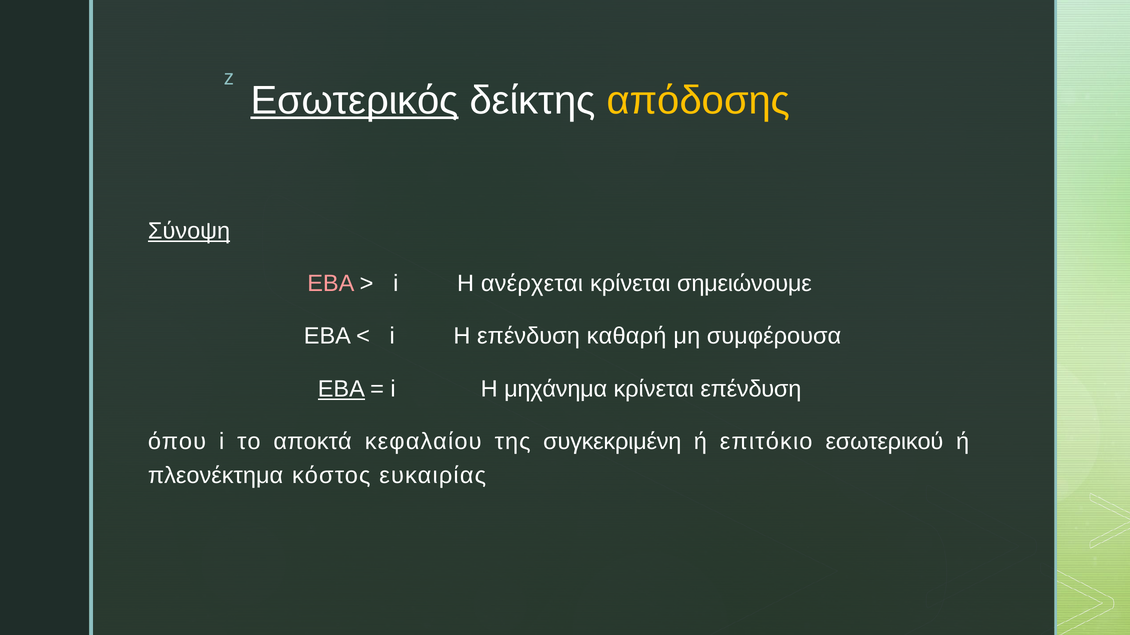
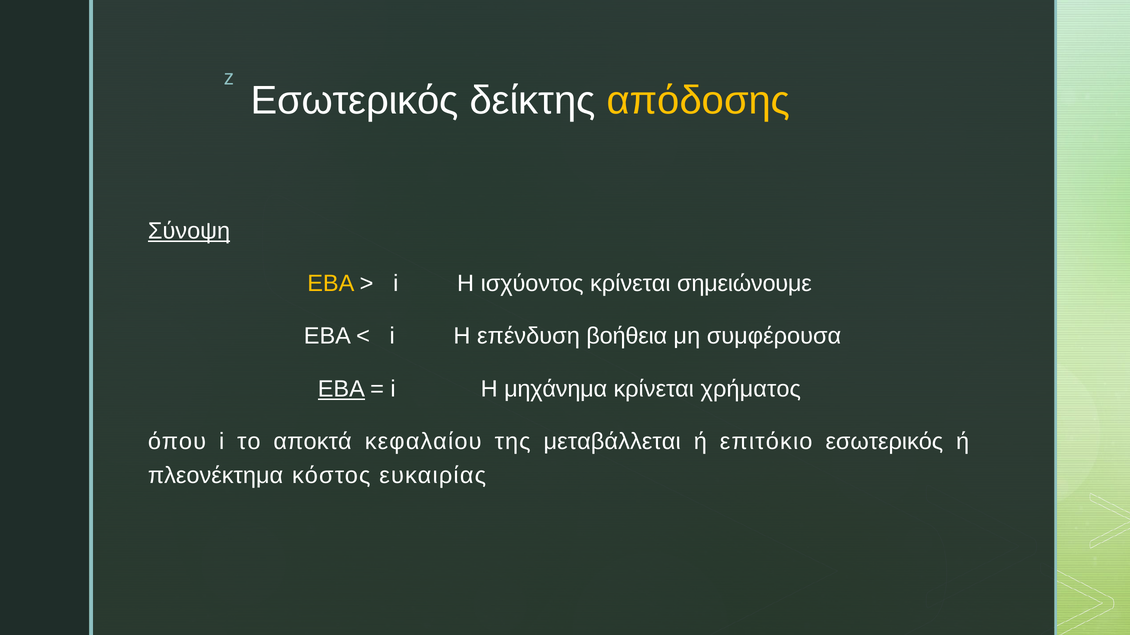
Εσωτερικός at (355, 101) underline: present -> none
ΕΒΑ at (331, 284) colour: pink -> yellow
ανέρχεται: ανέρχεται -> ισχύοντος
καθαρή: καθαρή -> βοήθεια
κρίνεται επένδυση: επένδυση -> χρήματος
συγκεκριμένη: συγκεκριμένη -> μεταβάλλεται
επιτόκιο εσωτερικού: εσωτερικού -> εσωτερικός
